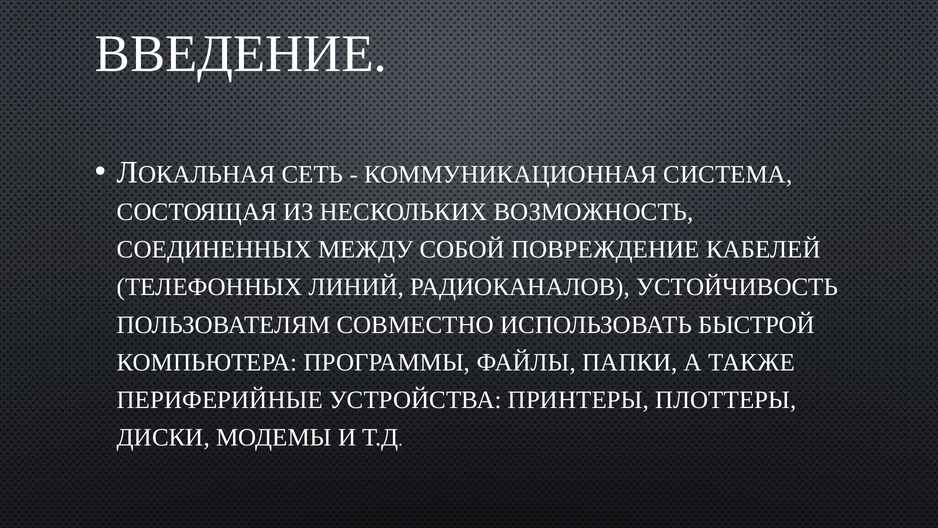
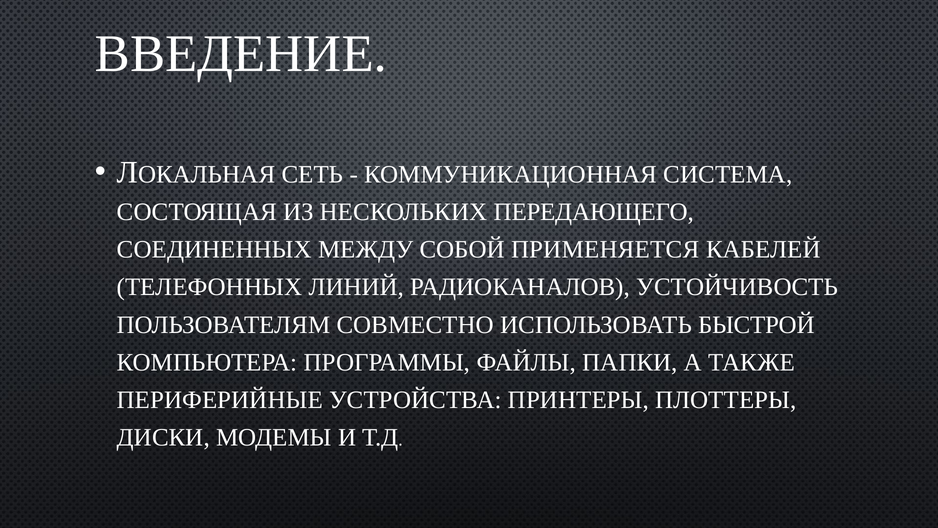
ВОЗМОЖНОСТЬ: ВОЗМОЖНОСТЬ -> ПЕРЕДАЮЩЕГО
ПОВРЕЖДЕНИЕ: ПОВРЕЖДЕНИЕ -> ПРИМЕНЯЕТСЯ
